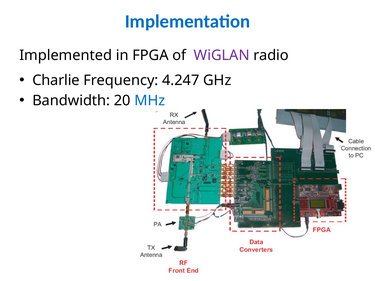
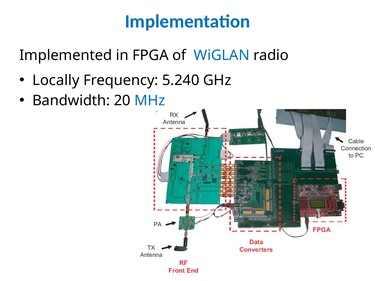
WiGLAN colour: purple -> blue
Charlie: Charlie -> Locally
4.247: 4.247 -> 5.240
